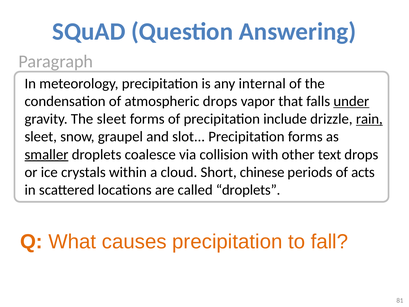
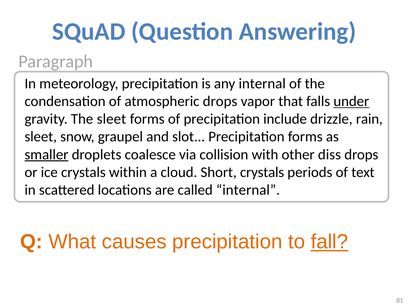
rain underline: present -> none
text: text -> diss
Short chinese: chinese -> crystals
acts: acts -> text
called droplets: droplets -> internal
fall underline: none -> present
